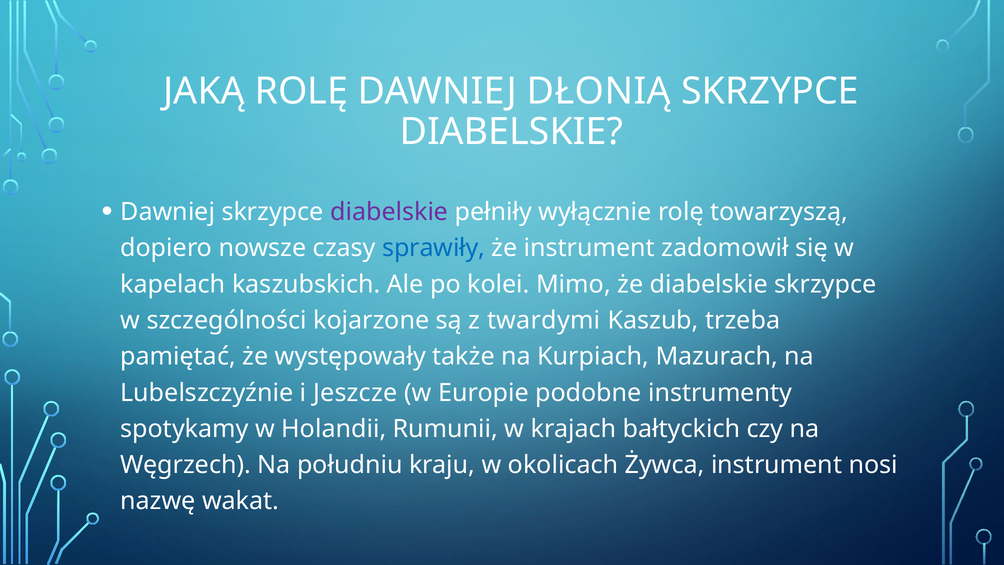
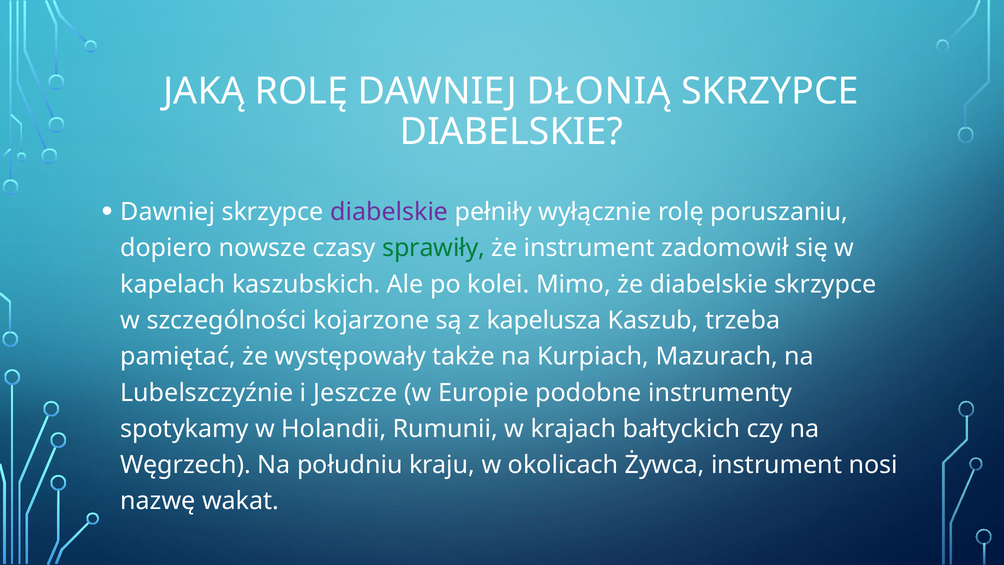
towarzyszą: towarzyszą -> poruszaniu
sprawiły colour: blue -> green
twardymi: twardymi -> kapelusza
